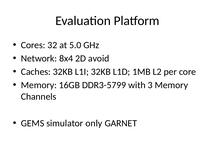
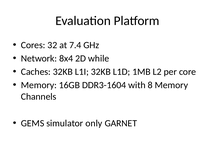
5.0: 5.0 -> 7.4
avoid: avoid -> while
DDR3-5799: DDR3-5799 -> DDR3-1604
3: 3 -> 8
